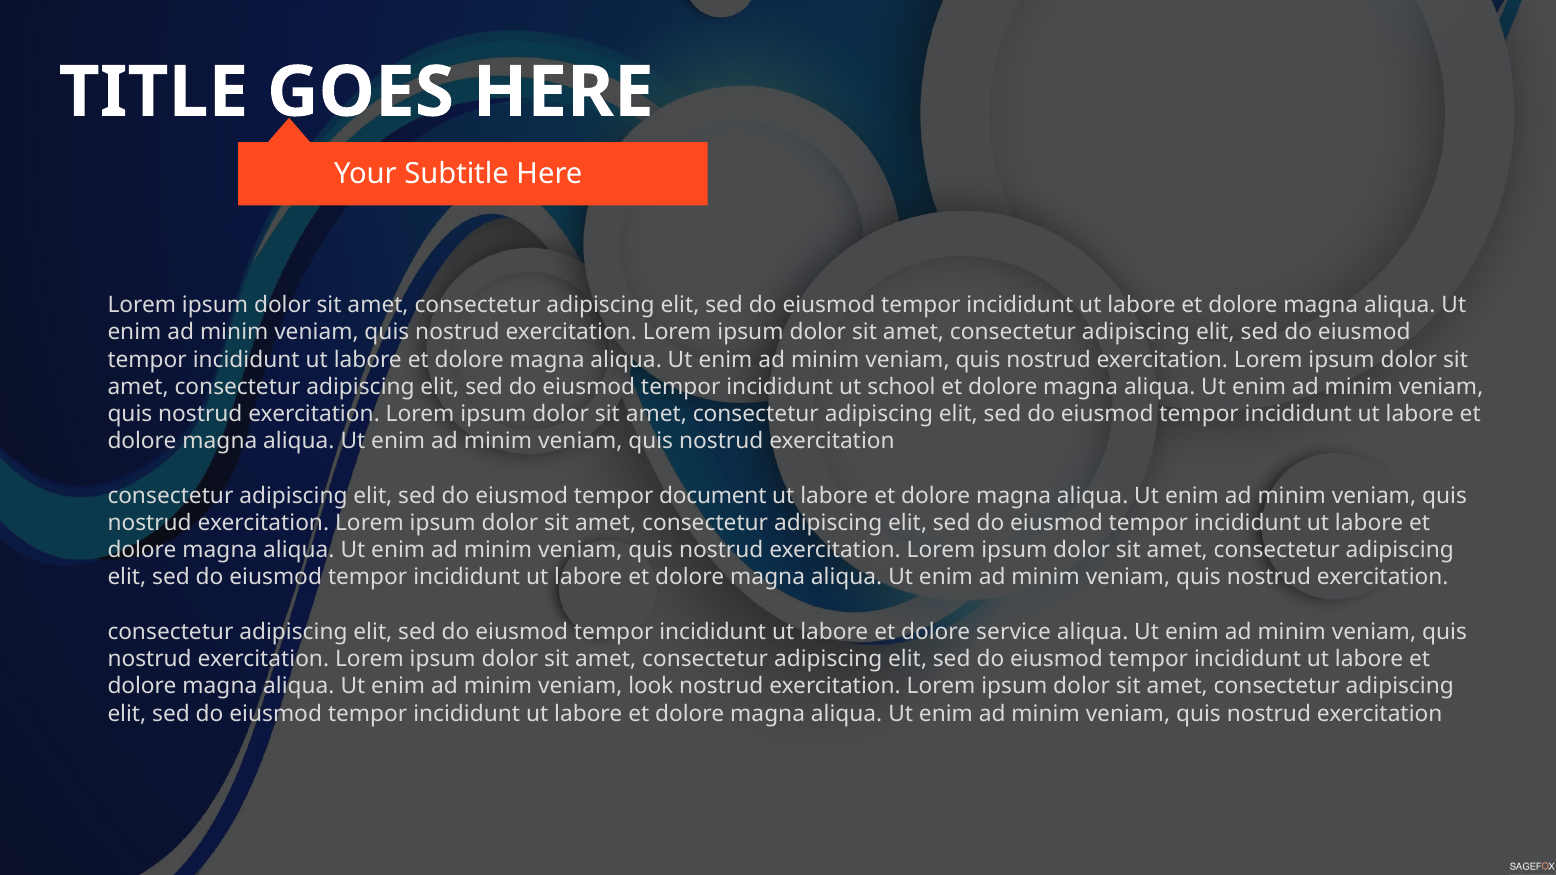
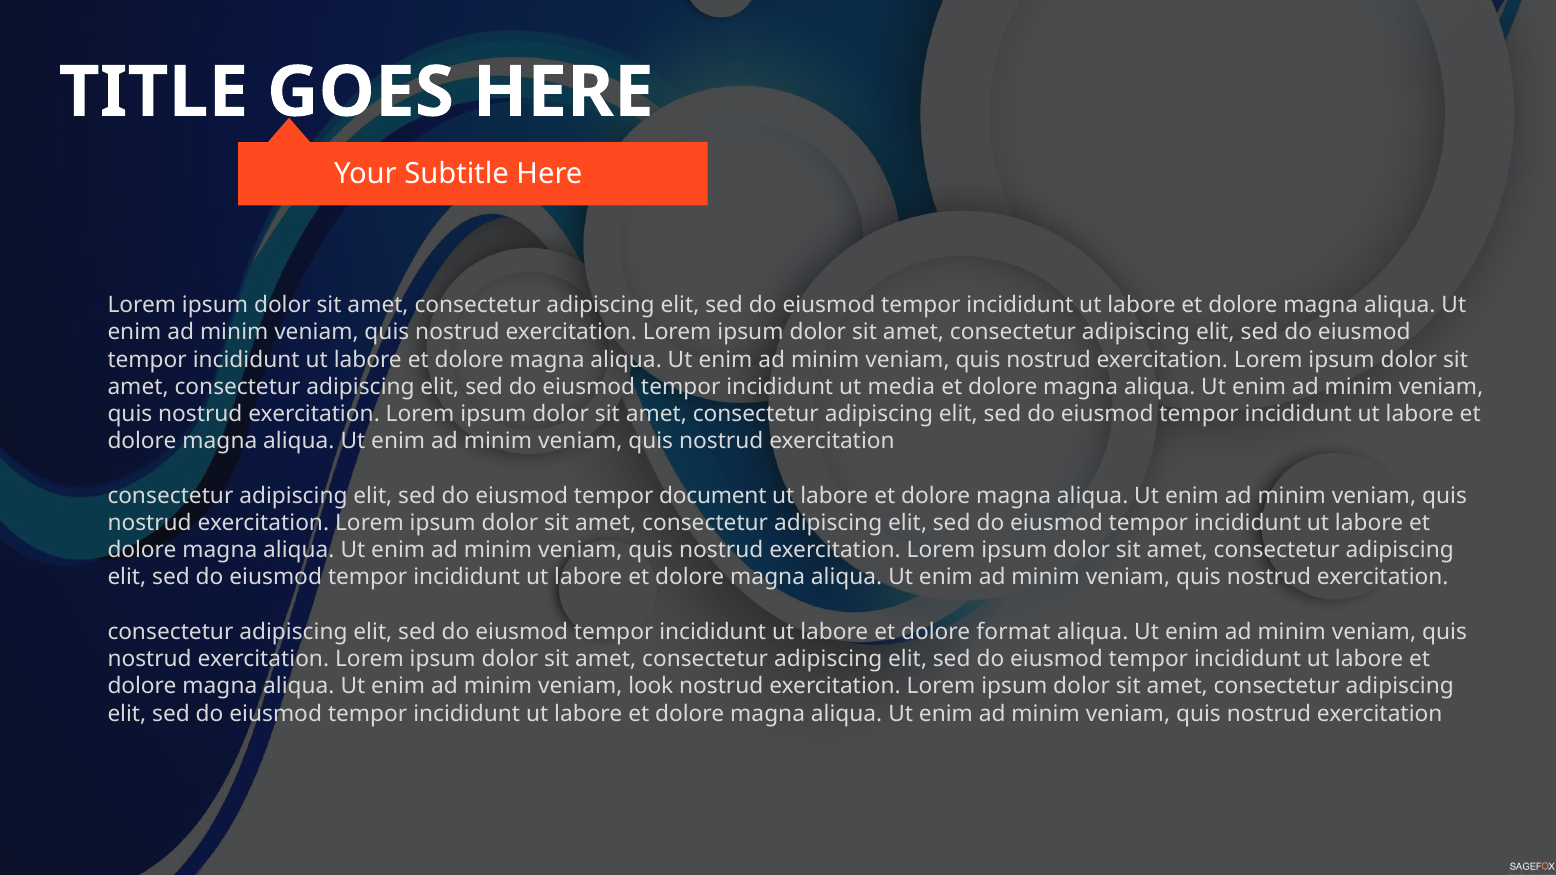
school: school -> media
service: service -> format
